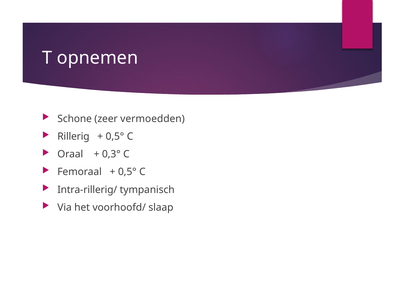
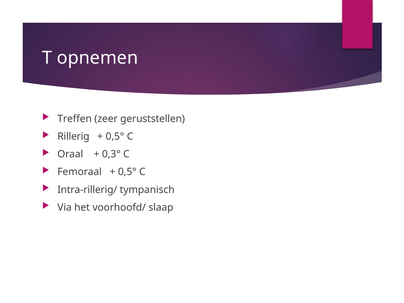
Schone: Schone -> Treffen
vermoedden: vermoedden -> geruststellen
